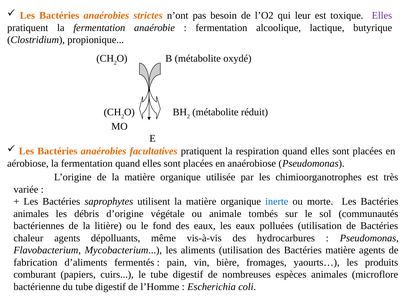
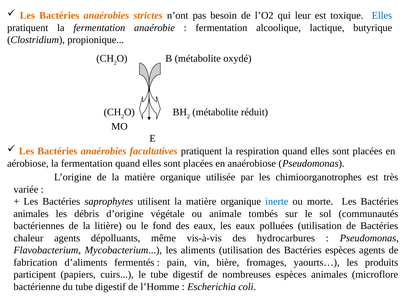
Elles at (382, 16) colour: purple -> blue
Bactéries matière: matière -> espèces
comburant: comburant -> participent
